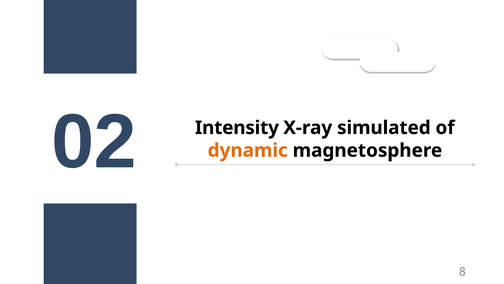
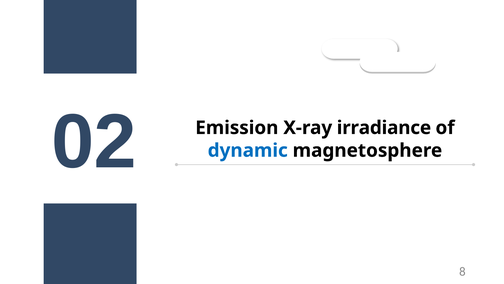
Intensity: Intensity -> Emission
simulated: simulated -> irradiance
dynamic colour: orange -> blue
